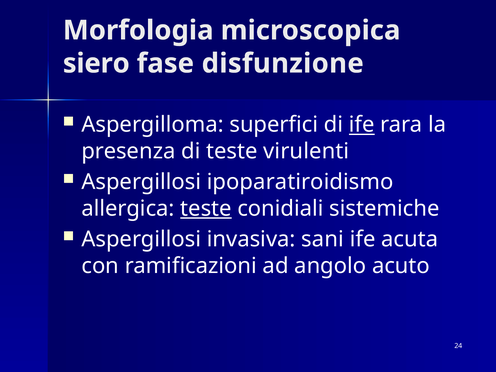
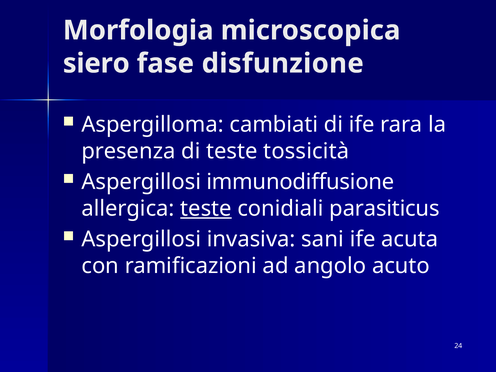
superfici: superfici -> cambiati
ife at (362, 125) underline: present -> none
virulenti: virulenti -> tossicità
ipoparatiroidismo: ipoparatiroidismo -> immunodiffusione
sistemiche: sistemiche -> parasiticus
